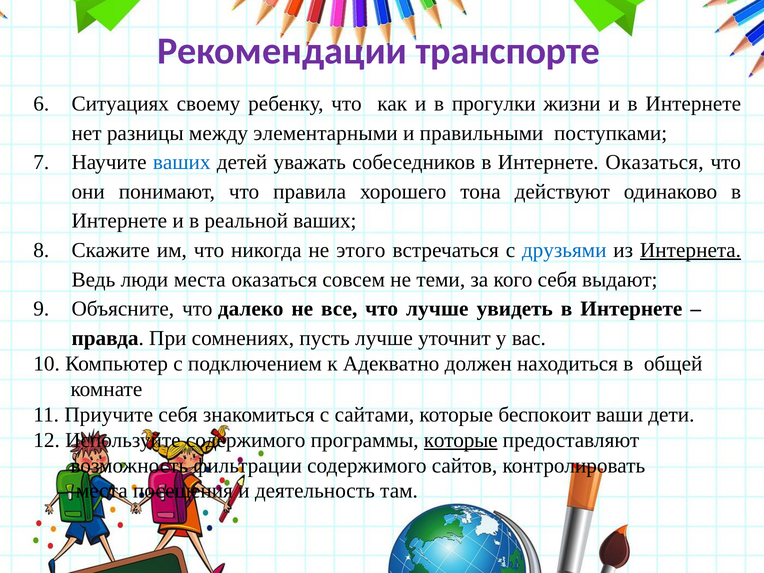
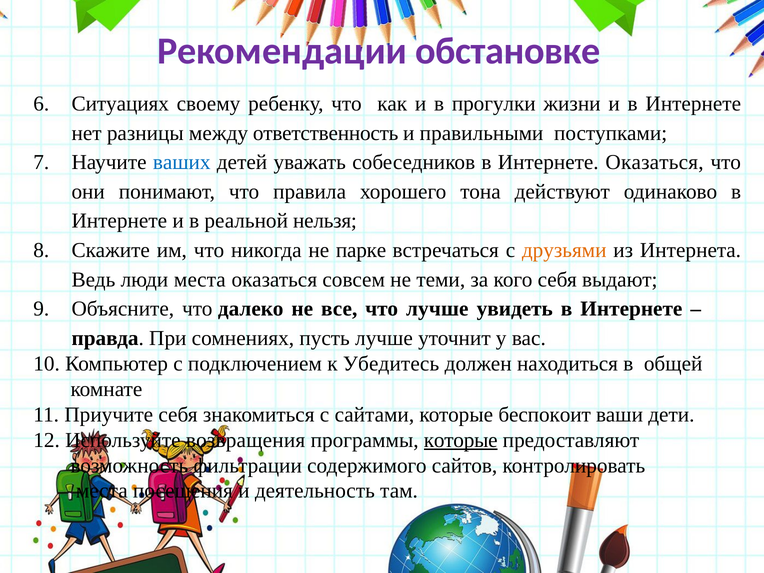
транспорте: транспорте -> обстановке
элементарными: элементарными -> ответственность
реальной ваших: ваших -> нельзя
этого: этого -> парке
друзьями colour: blue -> orange
Интернета underline: present -> none
Адекватно: Адекватно -> Убедитесь
Используйте содержимого: содержимого -> возвращения
